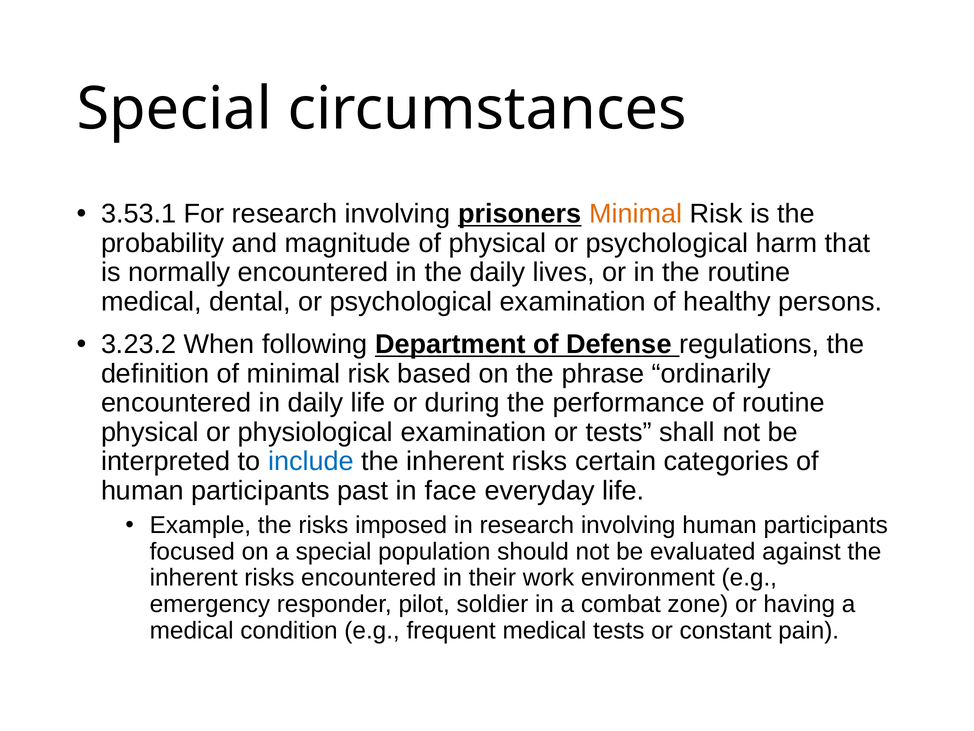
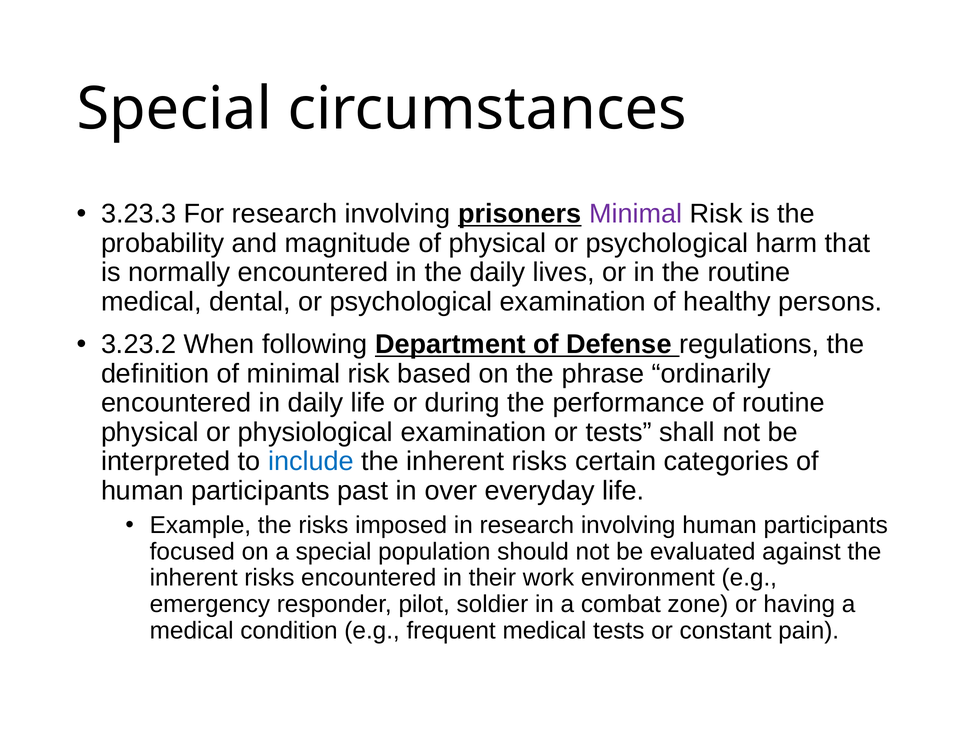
3.53.1: 3.53.1 -> 3.23.3
Minimal at (636, 214) colour: orange -> purple
face: face -> over
